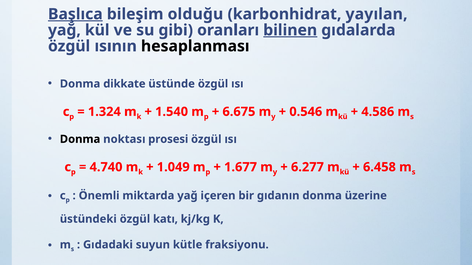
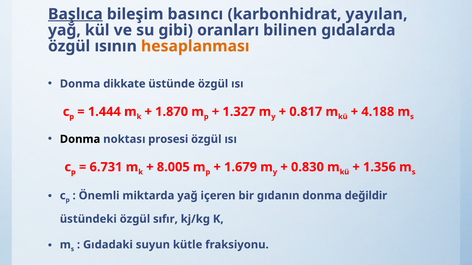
olduğu: olduğu -> basıncı
bilinen underline: present -> none
hesaplanması colour: black -> orange
1.324: 1.324 -> 1.444
1.540: 1.540 -> 1.870
6.675: 6.675 -> 1.327
0.546: 0.546 -> 0.817
4.586: 4.586 -> 4.188
4.740: 4.740 -> 6.731
1.049: 1.049 -> 8.005
1.677: 1.677 -> 1.679
6.277: 6.277 -> 0.830
6.458: 6.458 -> 1.356
üzerine: üzerine -> değildir
katı: katı -> sıfır
